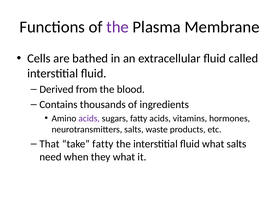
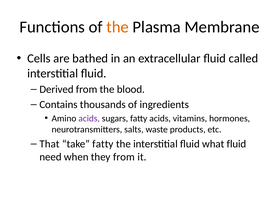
the at (118, 27) colour: purple -> orange
what salts: salts -> fluid
they what: what -> from
